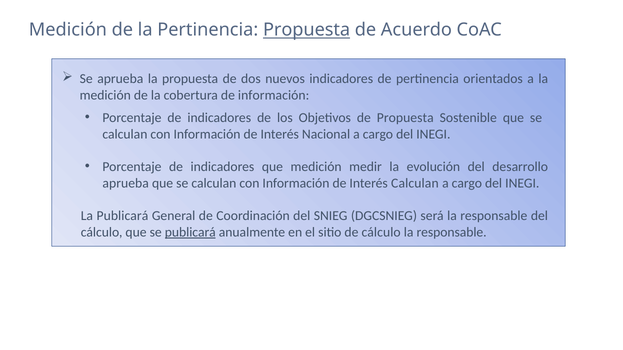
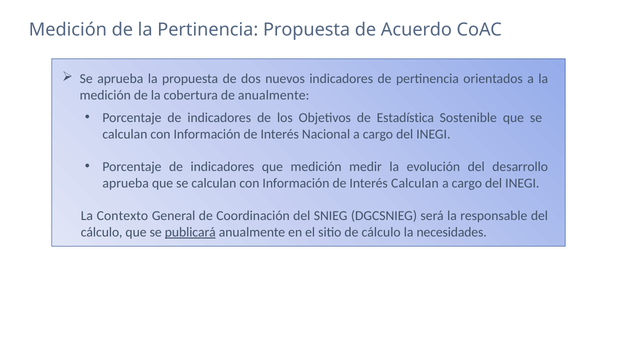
Propuesta at (307, 30) underline: present -> none
de información: información -> anualmente
de Propuesta: Propuesta -> Estadística
La Publicará: Publicará -> Contexto
responsable at (452, 232): responsable -> necesidades
